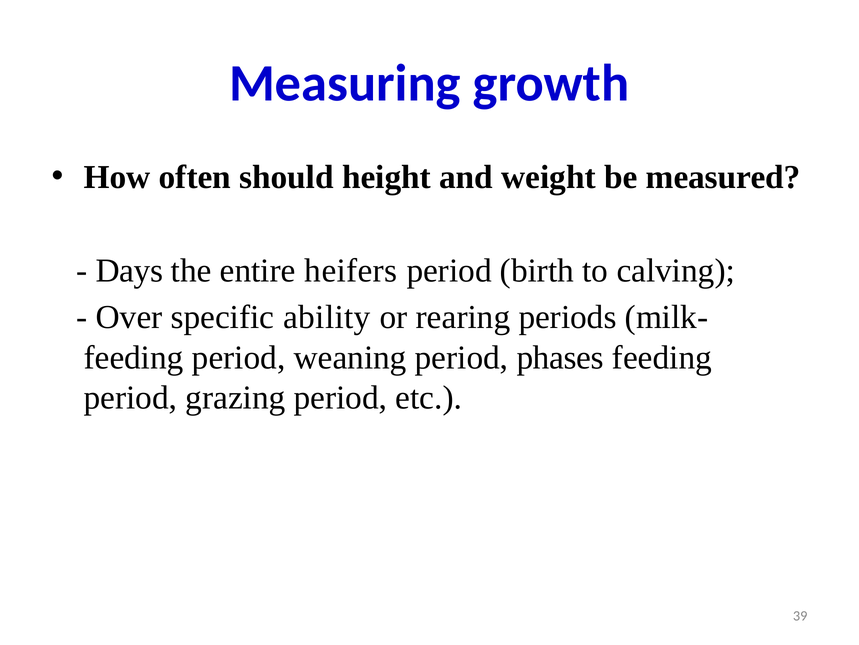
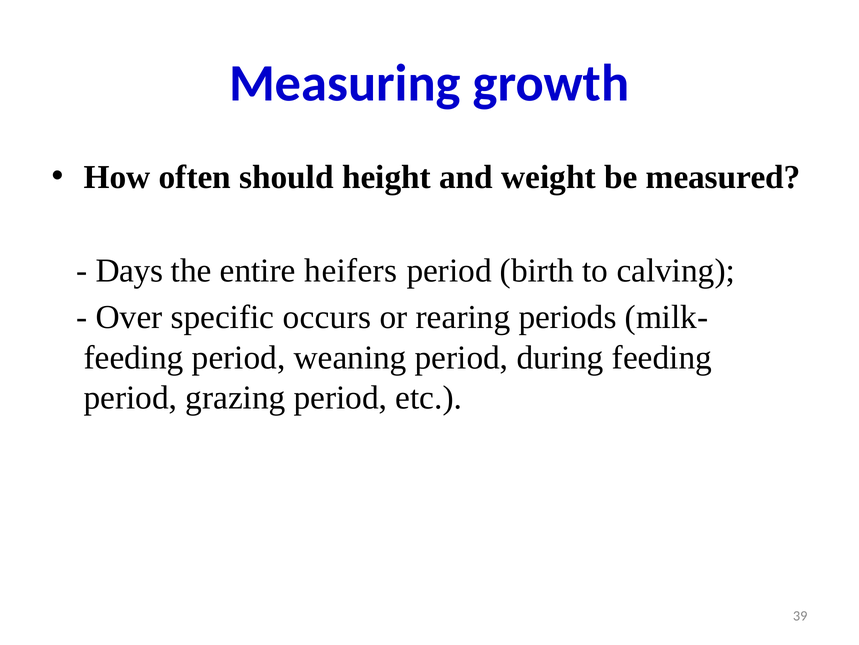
ability: ability -> occurs
phases: phases -> during
